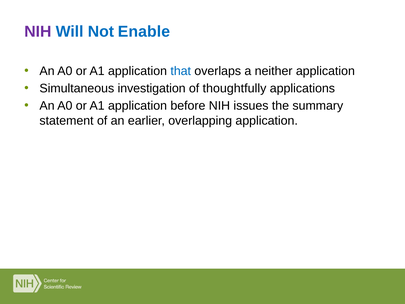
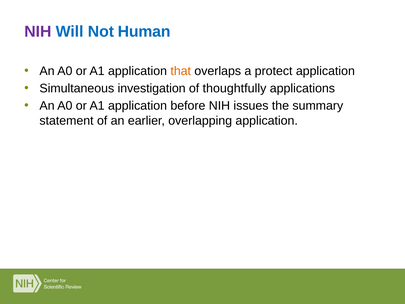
Enable: Enable -> Human
that colour: blue -> orange
neither: neither -> protect
